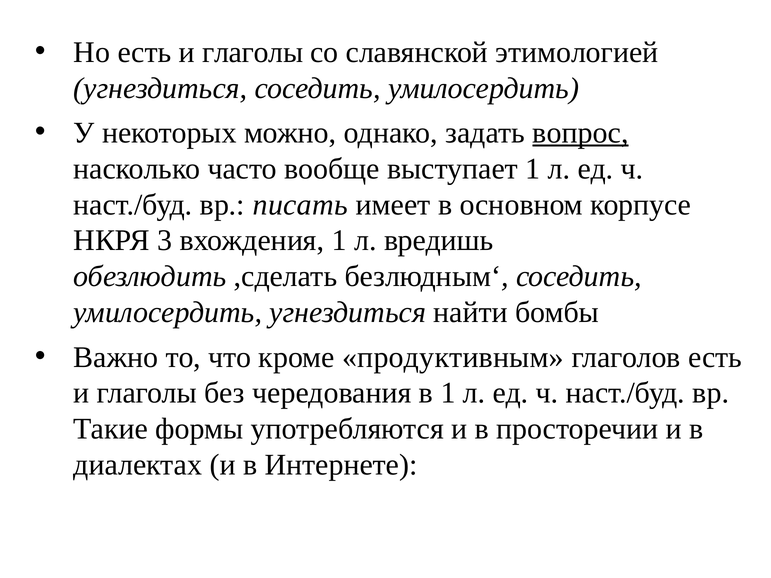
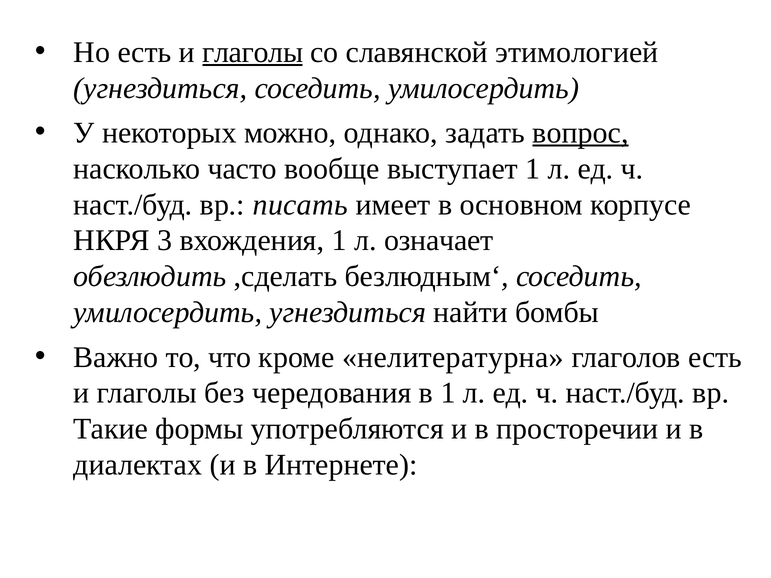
глаголы at (253, 52) underline: none -> present
вредишь: вредишь -> означает
продуктивным: продуктивным -> нелитературна
